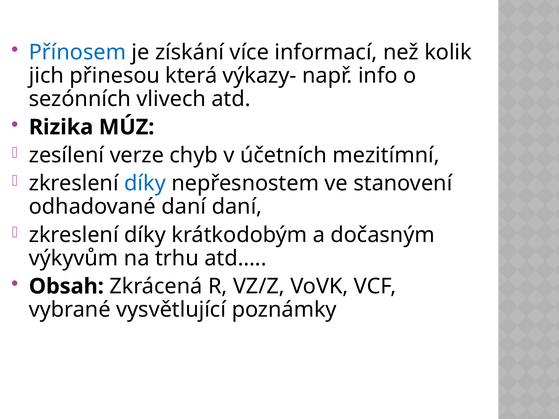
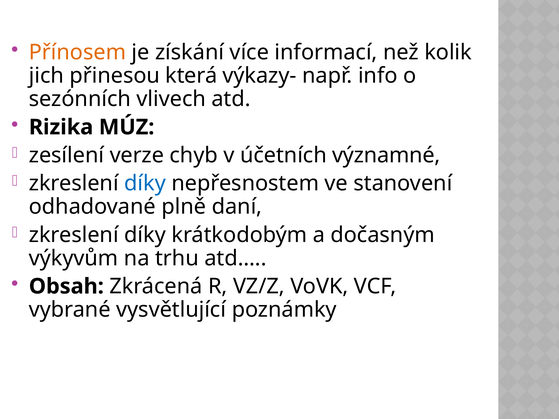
Přínosem colour: blue -> orange
mezitímní: mezitímní -> významné
odhadované daní: daní -> plně
